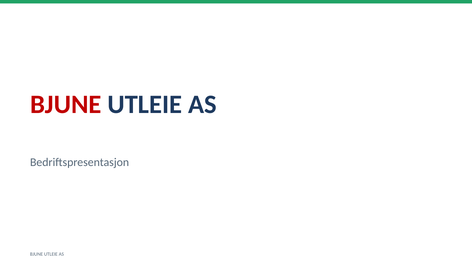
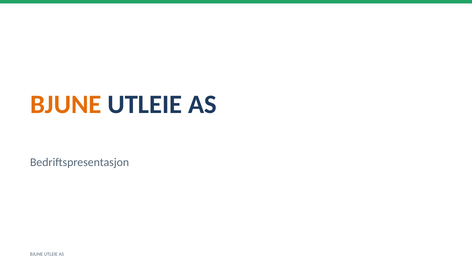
BJUNE at (66, 105) colour: red -> orange
